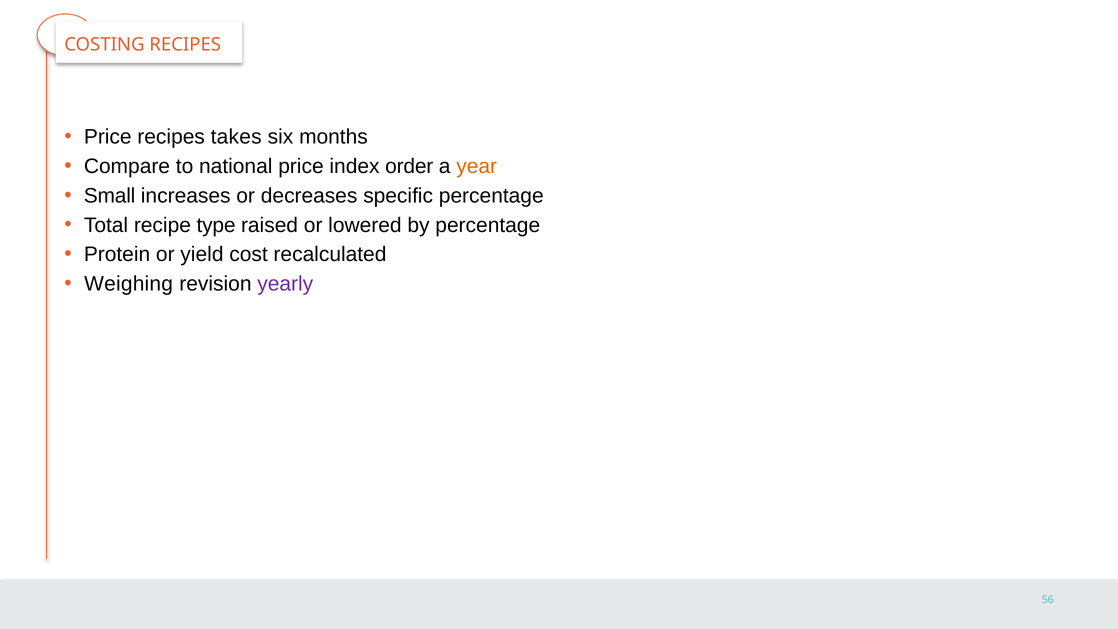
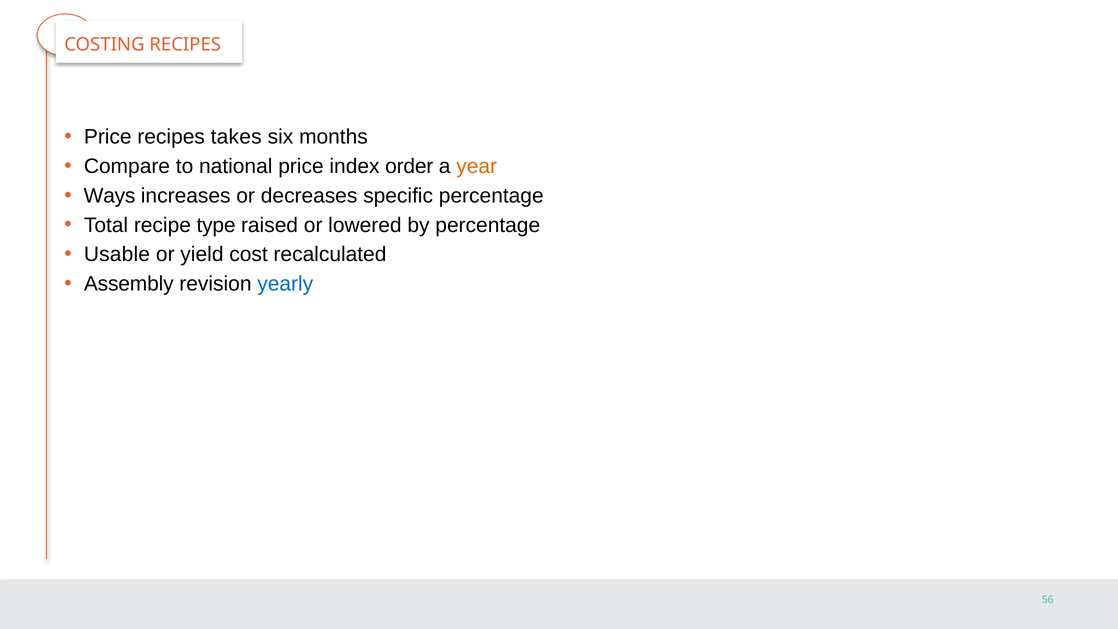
Small: Small -> Ways
Protein: Protein -> Usable
Weighing: Weighing -> Assembly
yearly colour: purple -> blue
